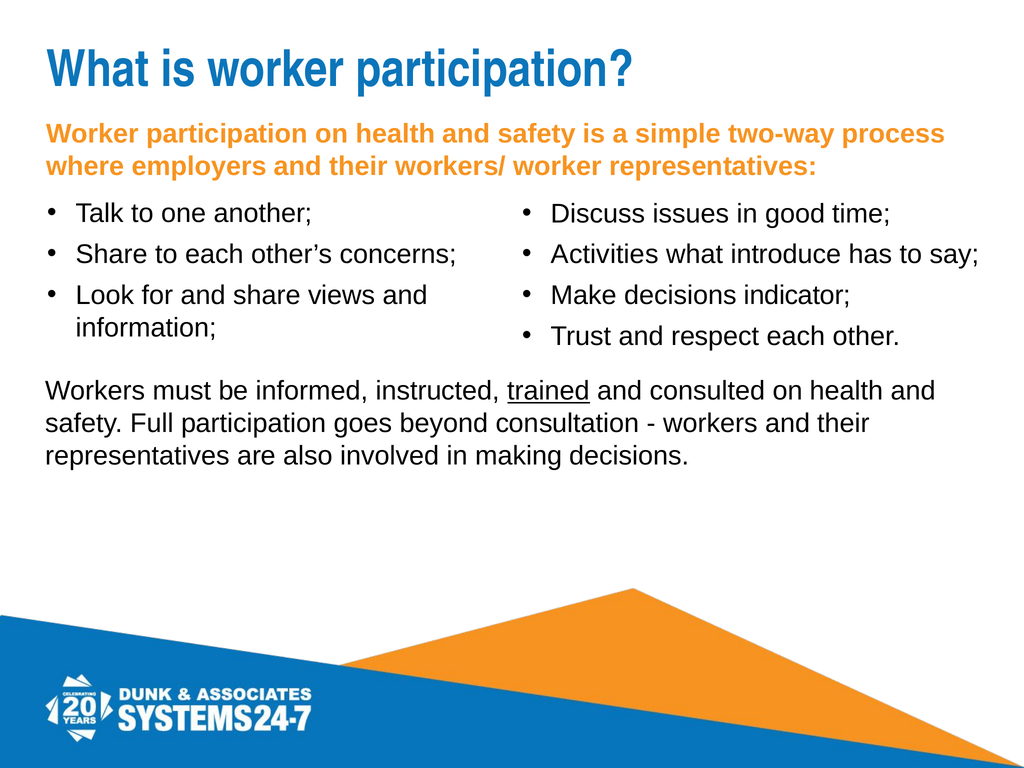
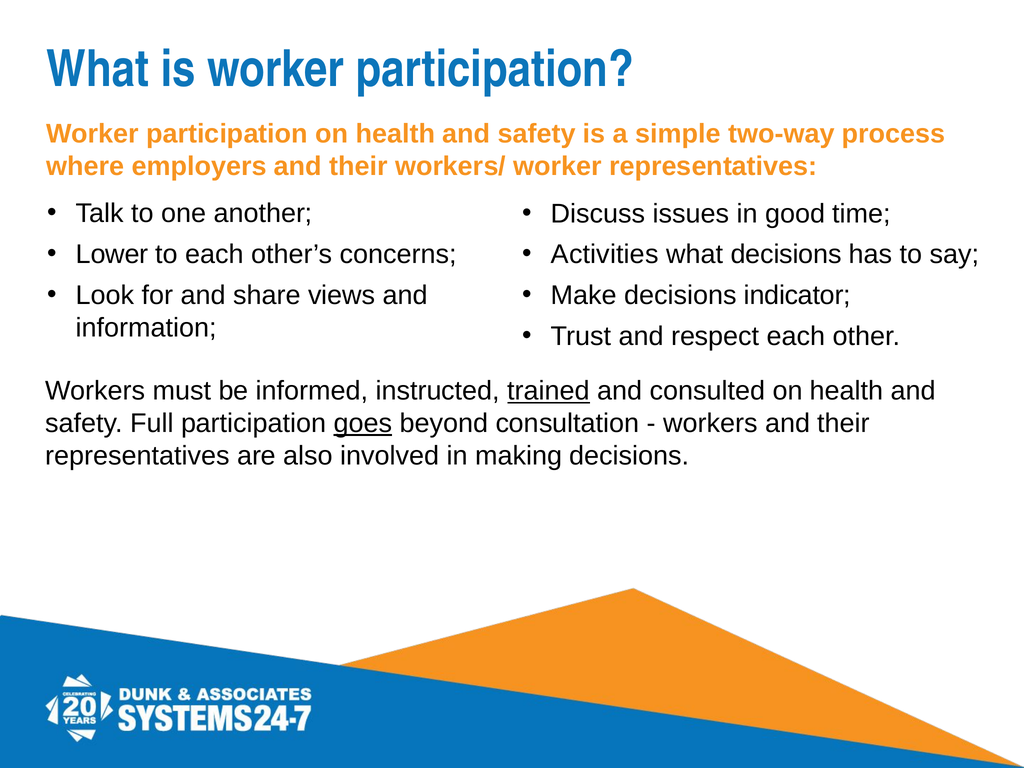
Share at (112, 255): Share -> Lower
what introduce: introduce -> decisions
goes underline: none -> present
